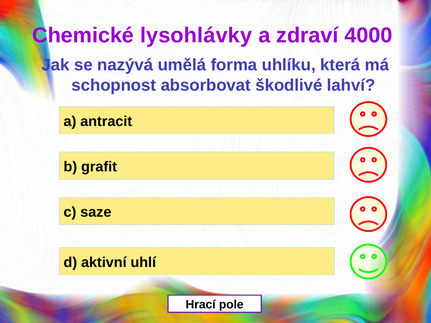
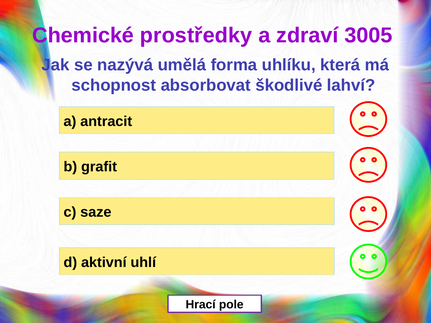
lysohlávky: lysohlávky -> prostředky
4000: 4000 -> 3005
